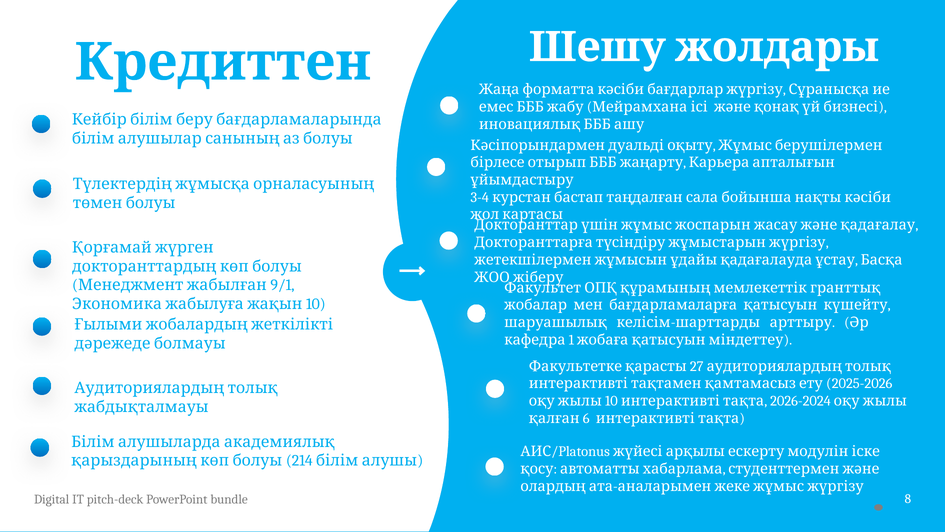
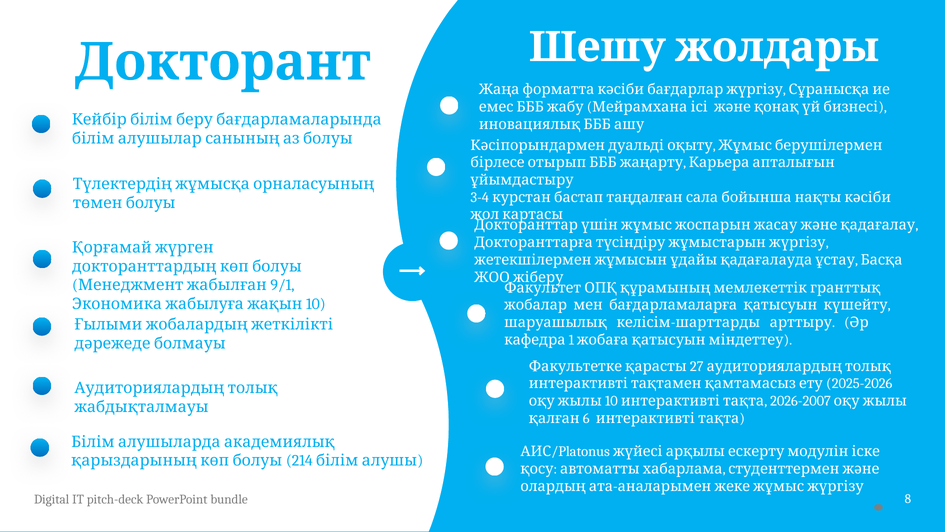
Кредиттен: Кредиттен -> Докторант
2026-2024: 2026-2024 -> 2026-2007
